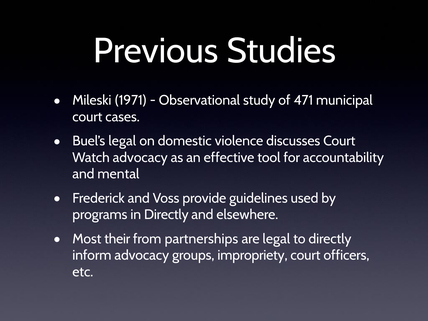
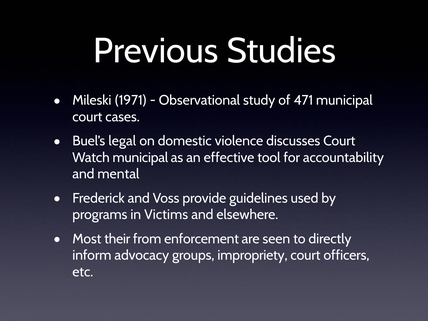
Watch advocacy: advocacy -> municipal
in Directly: Directly -> Victims
partnerships: partnerships -> enforcement
are legal: legal -> seen
